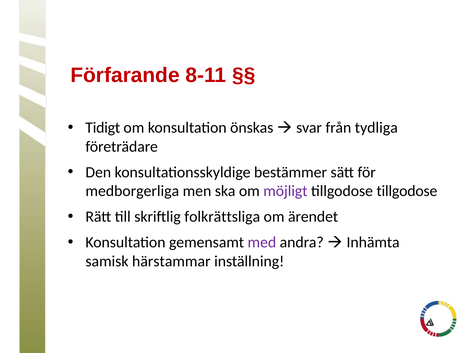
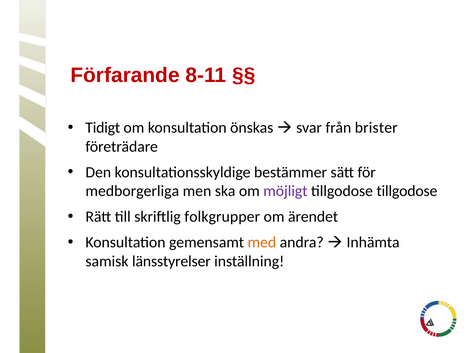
tydliga: tydliga -> brister
folkrättsliga: folkrättsliga -> folkgrupper
med colour: purple -> orange
härstammar: härstammar -> länsstyrelser
